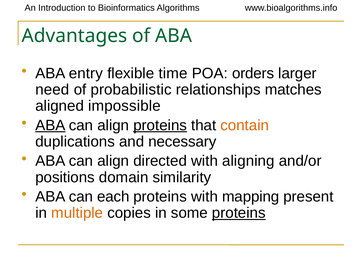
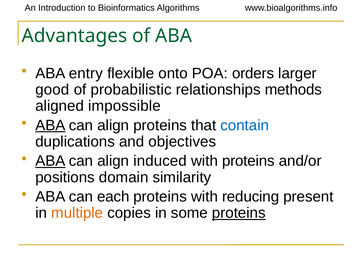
time: time -> onto
need: need -> good
matches: matches -> methods
proteins at (160, 125) underline: present -> none
contain colour: orange -> blue
necessary: necessary -> objectives
ABA at (50, 161) underline: none -> present
directed: directed -> induced
with aligning: aligning -> proteins
mapping: mapping -> reducing
